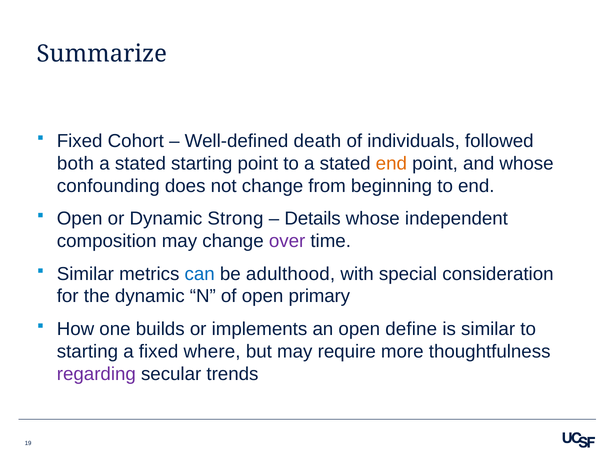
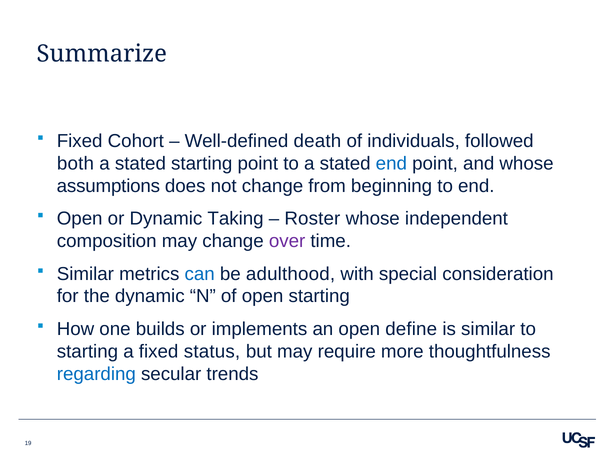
end at (391, 164) colour: orange -> blue
confounding: confounding -> assumptions
Strong: Strong -> Taking
Details: Details -> Roster
open primary: primary -> starting
where: where -> status
regarding colour: purple -> blue
